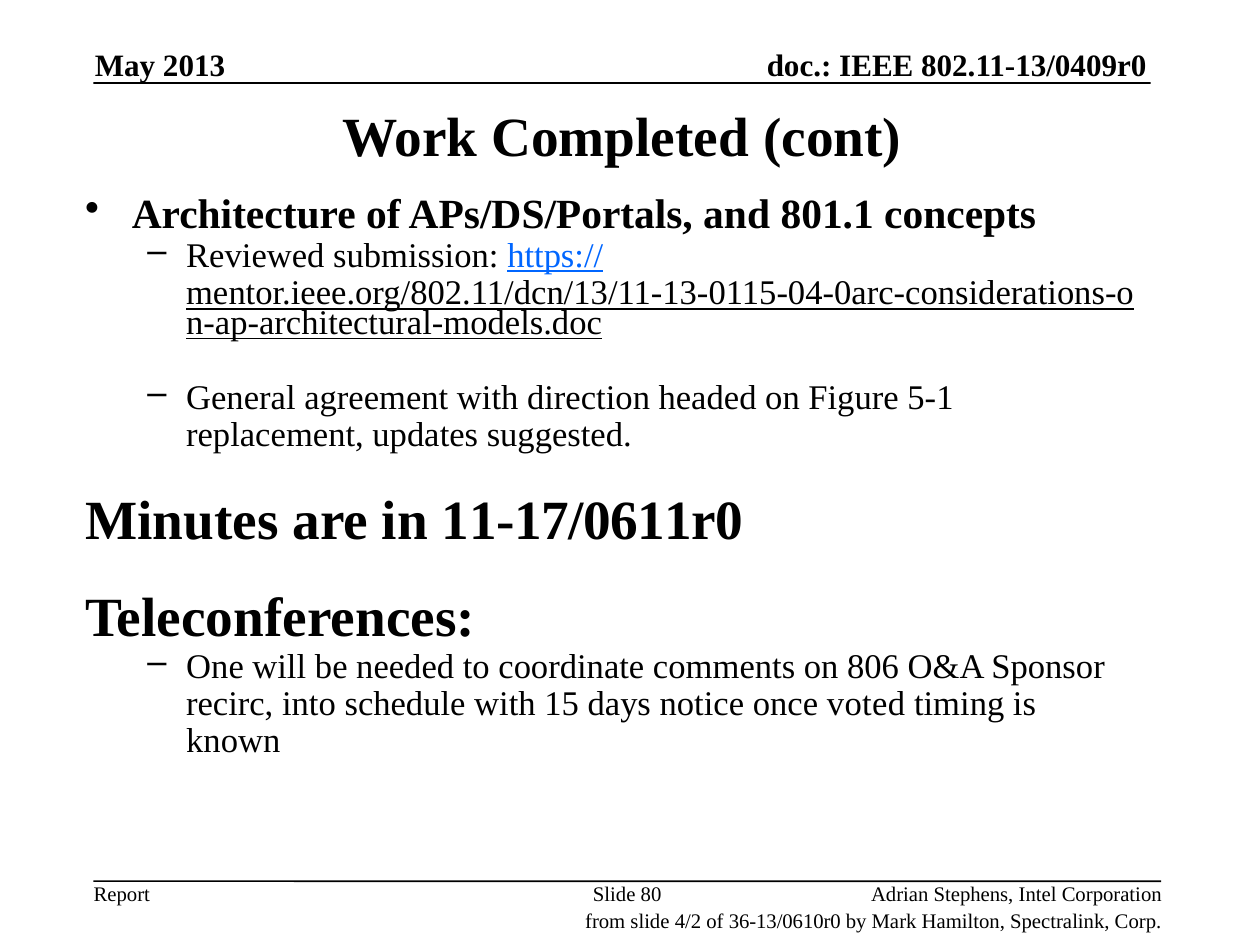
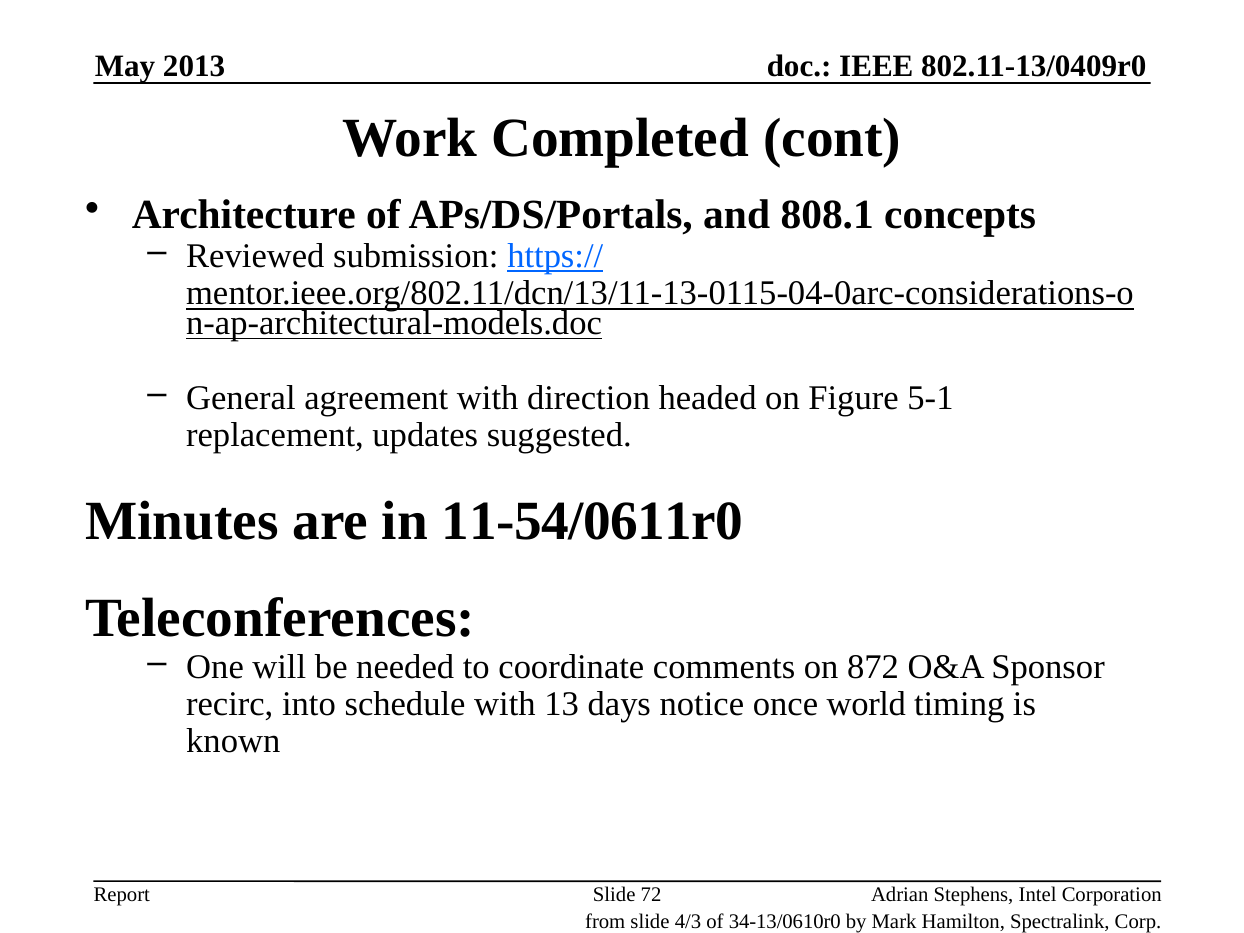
801.1: 801.1 -> 808.1
11-17/0611r0: 11-17/0611r0 -> 11-54/0611r0
806: 806 -> 872
15: 15 -> 13
voted: voted -> world
80: 80 -> 72
4/2: 4/2 -> 4/3
36-13/0610r0: 36-13/0610r0 -> 34-13/0610r0
